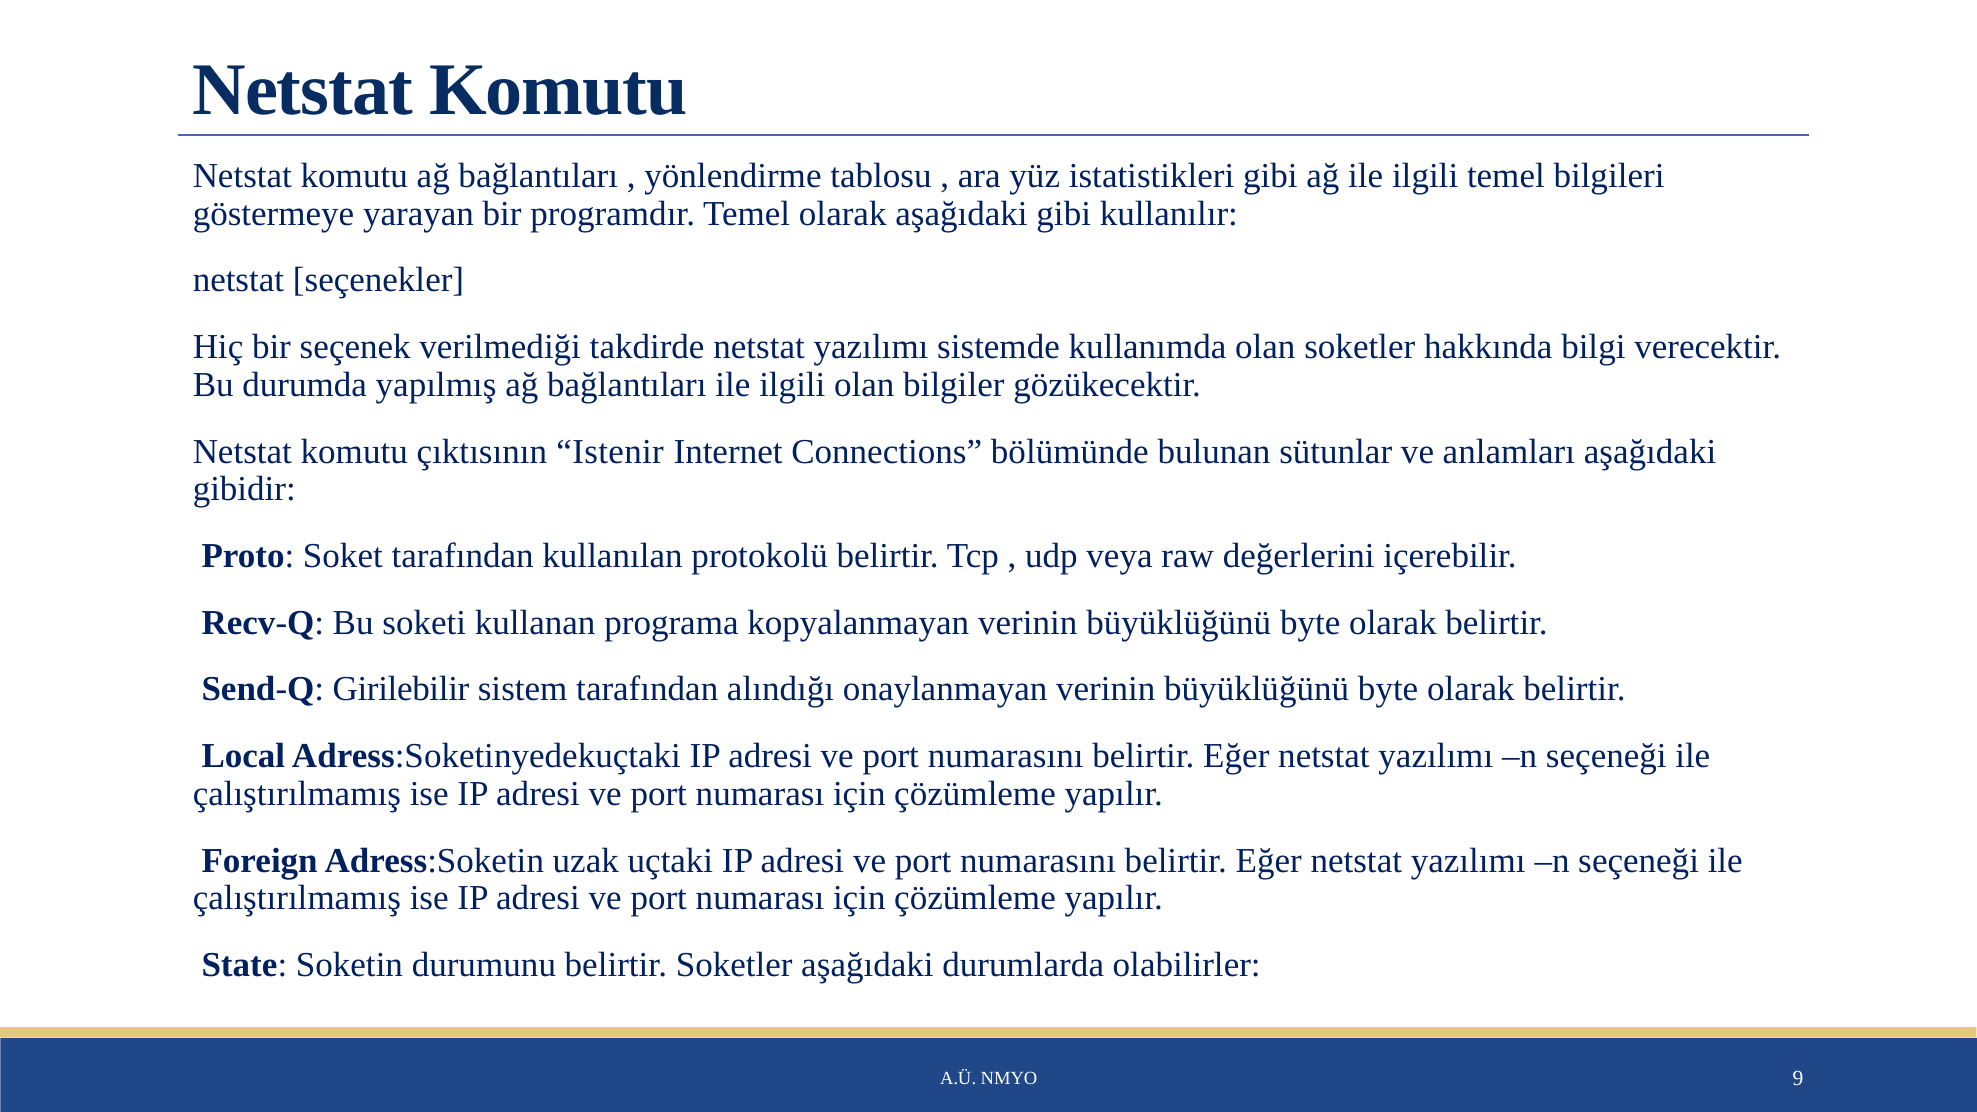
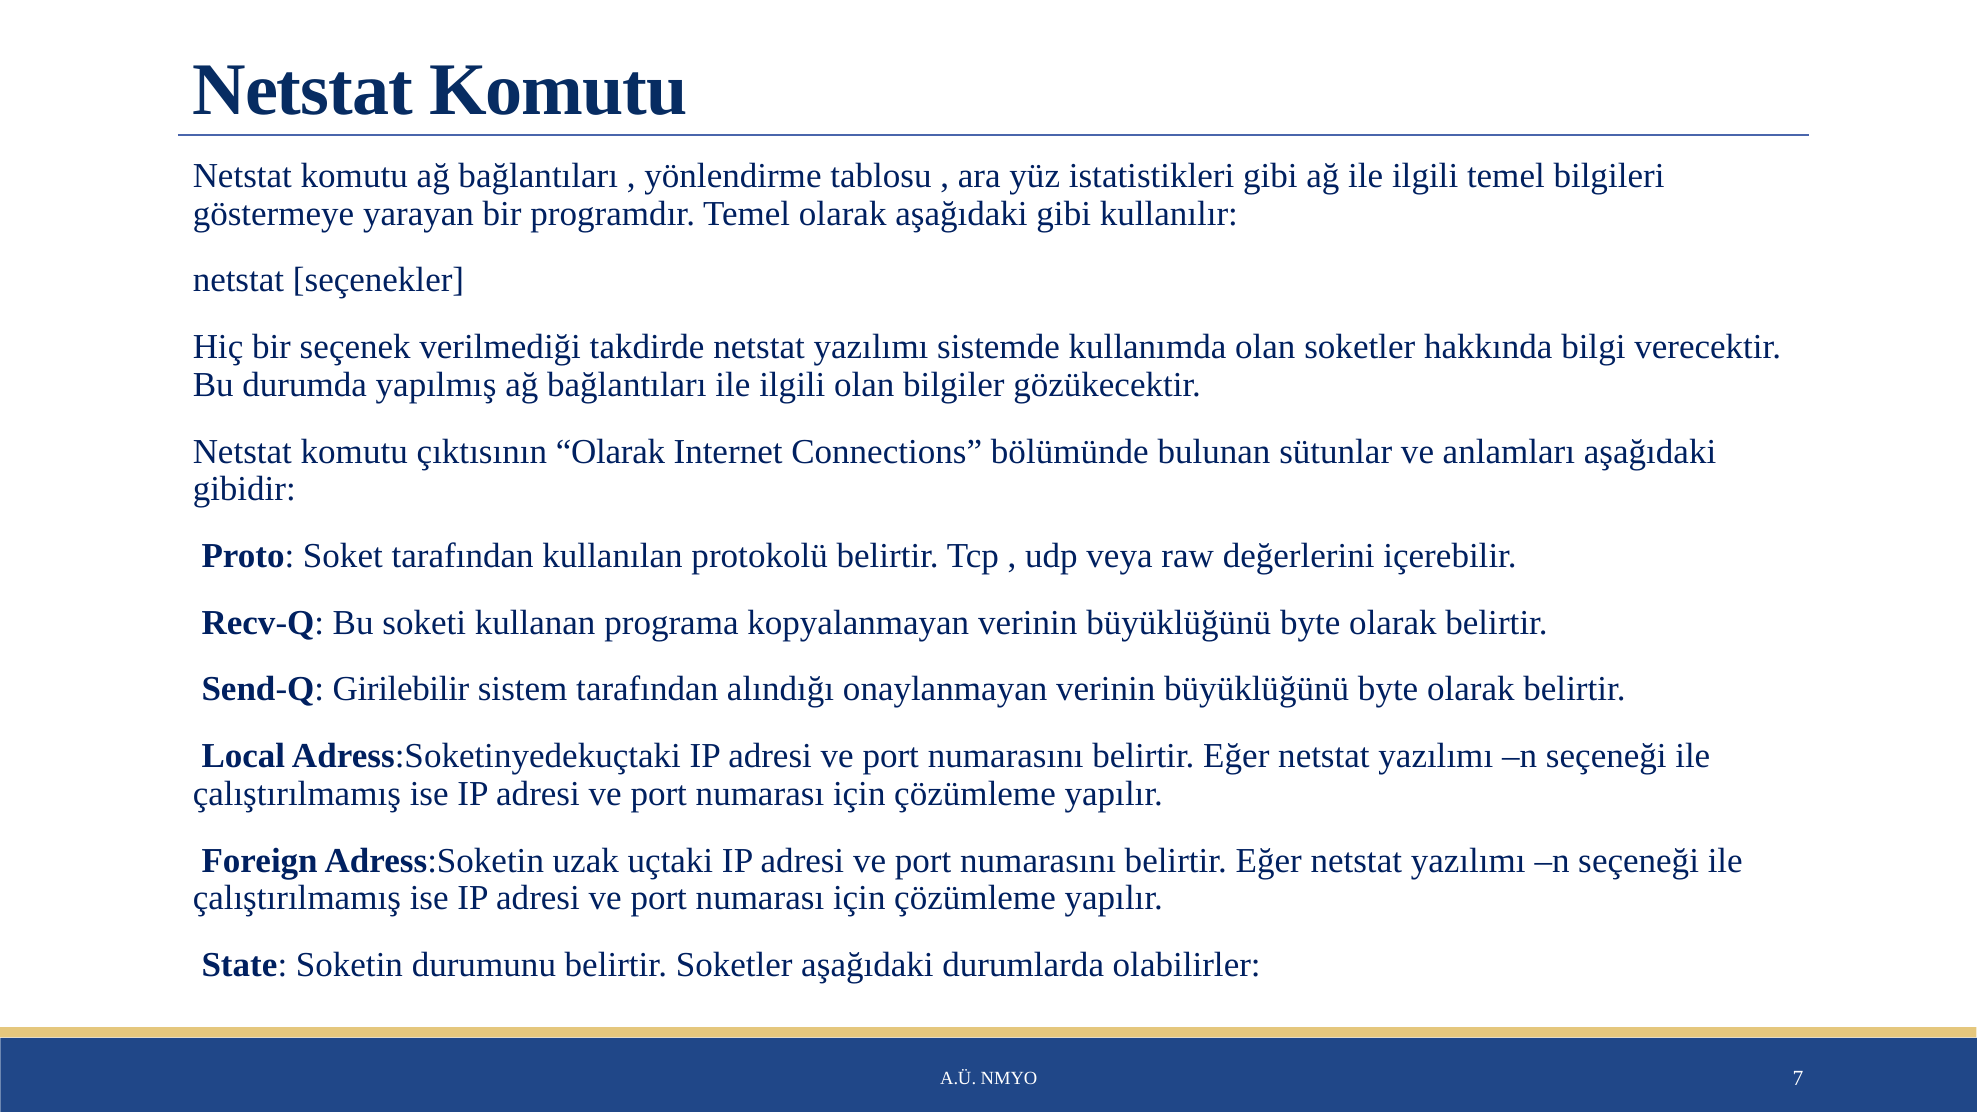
çıktısının Istenir: Istenir -> Olarak
9: 9 -> 7
